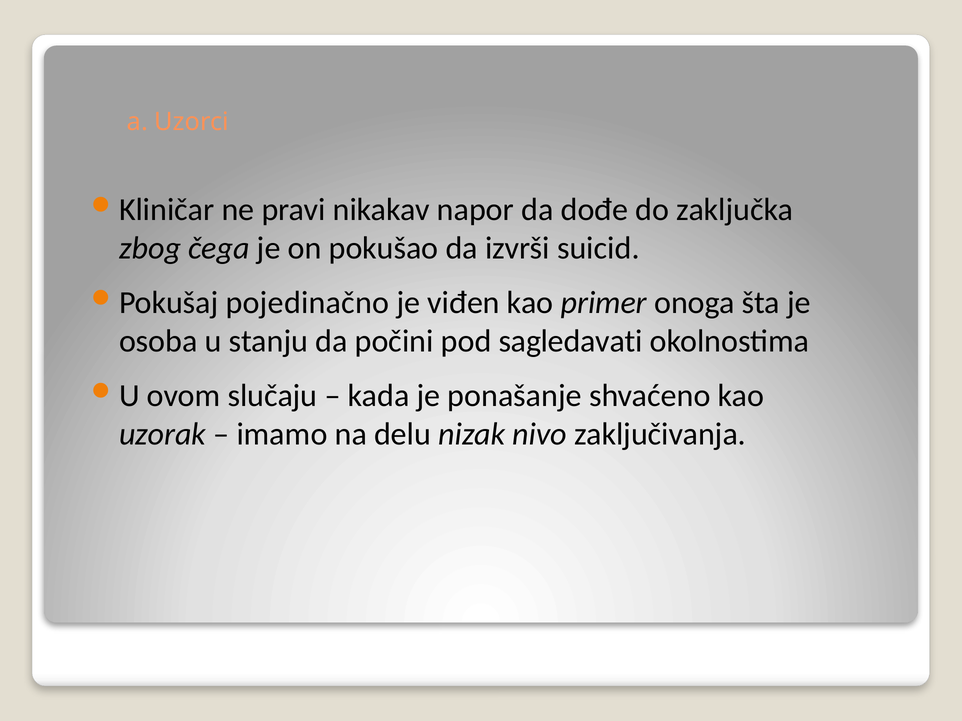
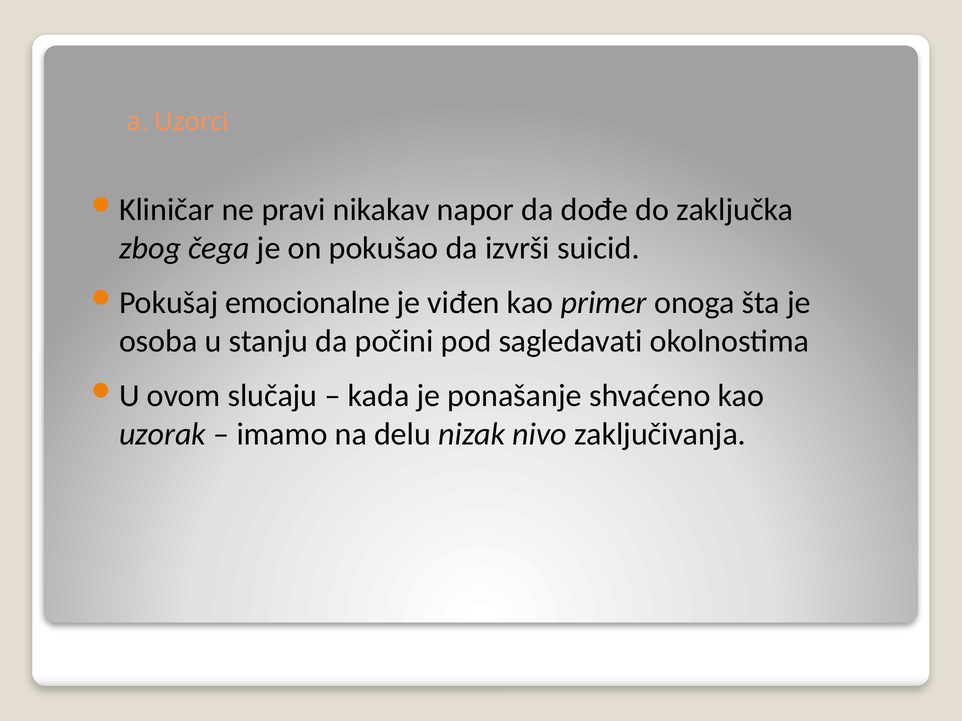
pojedinačno: pojedinačno -> emocionalne
